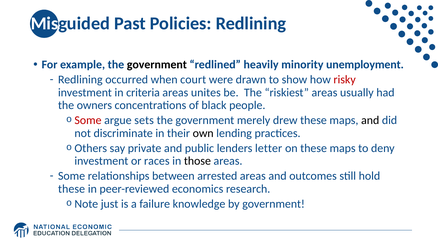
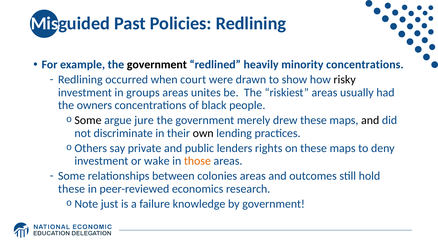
minority unemployment: unemployment -> concentrations
risky colour: red -> black
criteria: criteria -> groups
Some at (88, 121) colour: red -> black
sets: sets -> jure
letter: letter -> rights
races: races -> wake
those colour: black -> orange
arrested: arrested -> colonies
